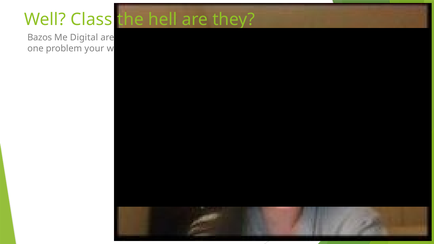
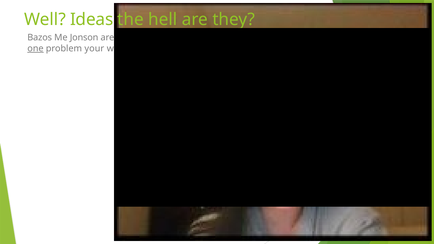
Class: Class -> Ideas
Digital: Digital -> Jonson
one underline: none -> present
